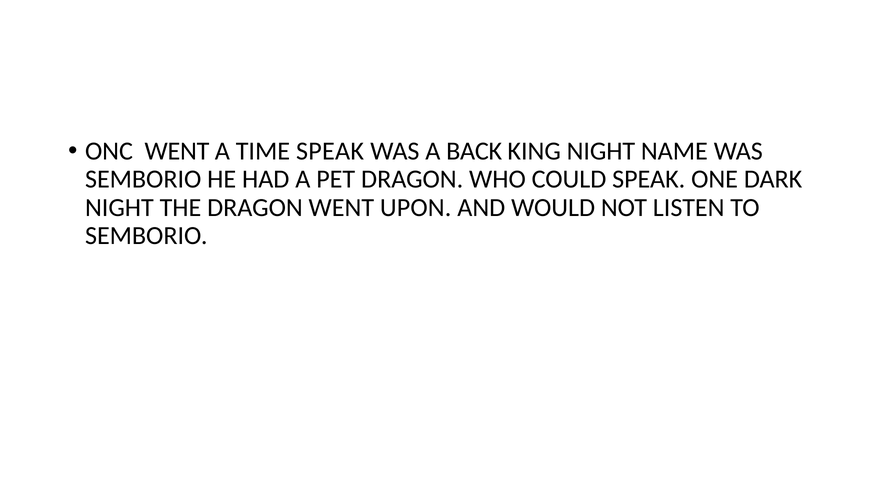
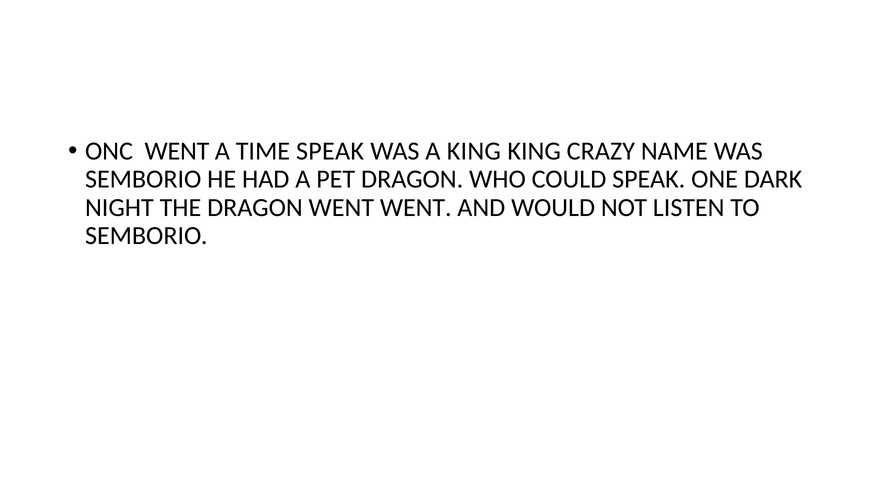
A BACK: BACK -> KING
KING NIGHT: NIGHT -> CRAZY
WENT UPON: UPON -> WENT
